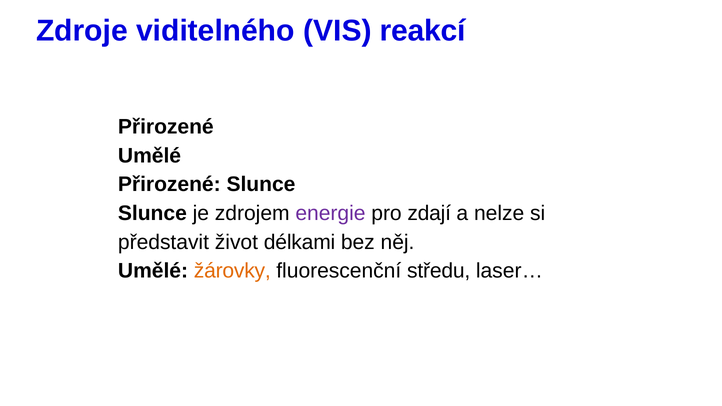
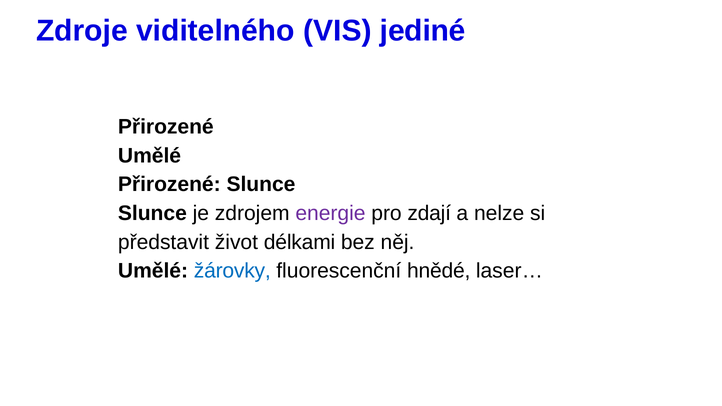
reakcí: reakcí -> jediné
žárovky colour: orange -> blue
středu: středu -> hnědé
